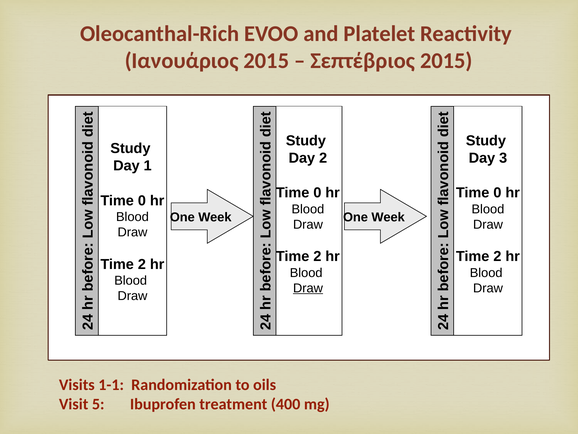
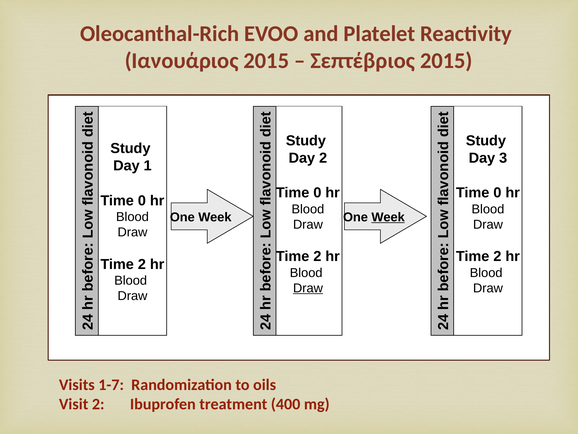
Week at (388, 217) underline: none -> present
1-1: 1-1 -> 1-7
Visit 5: 5 -> 2
